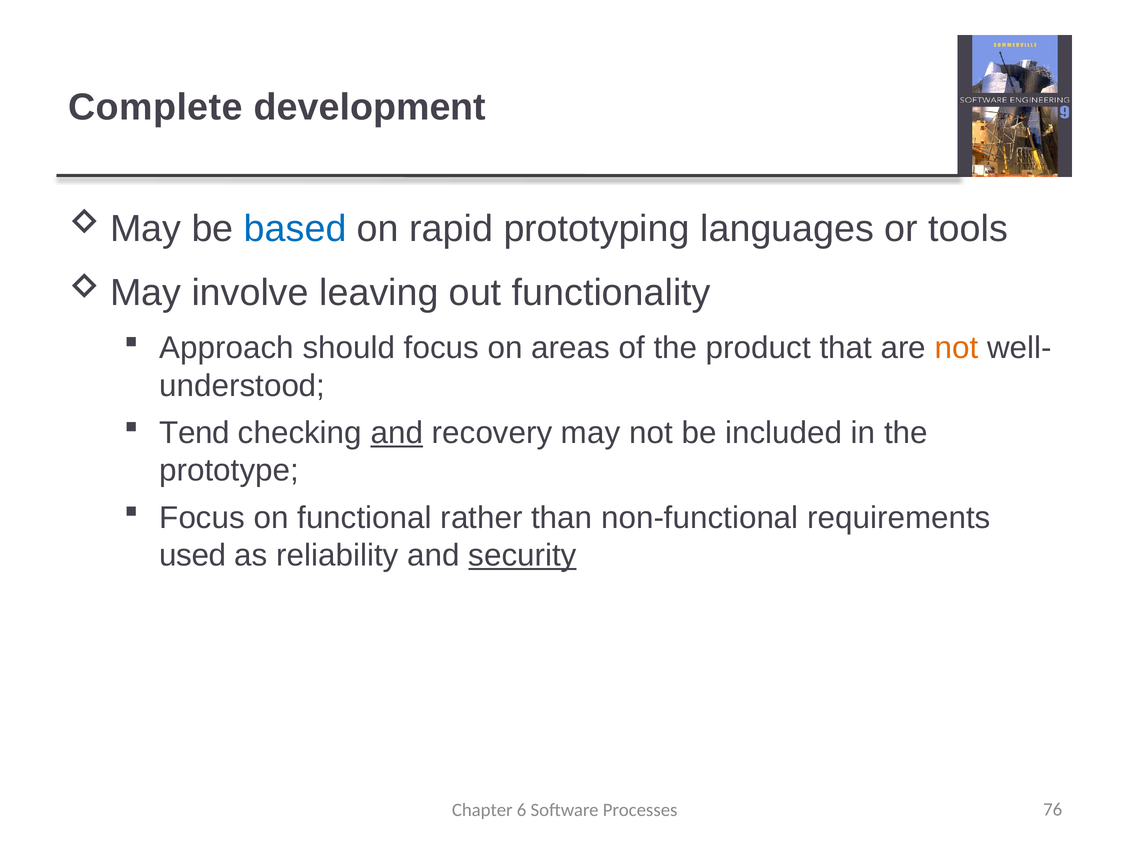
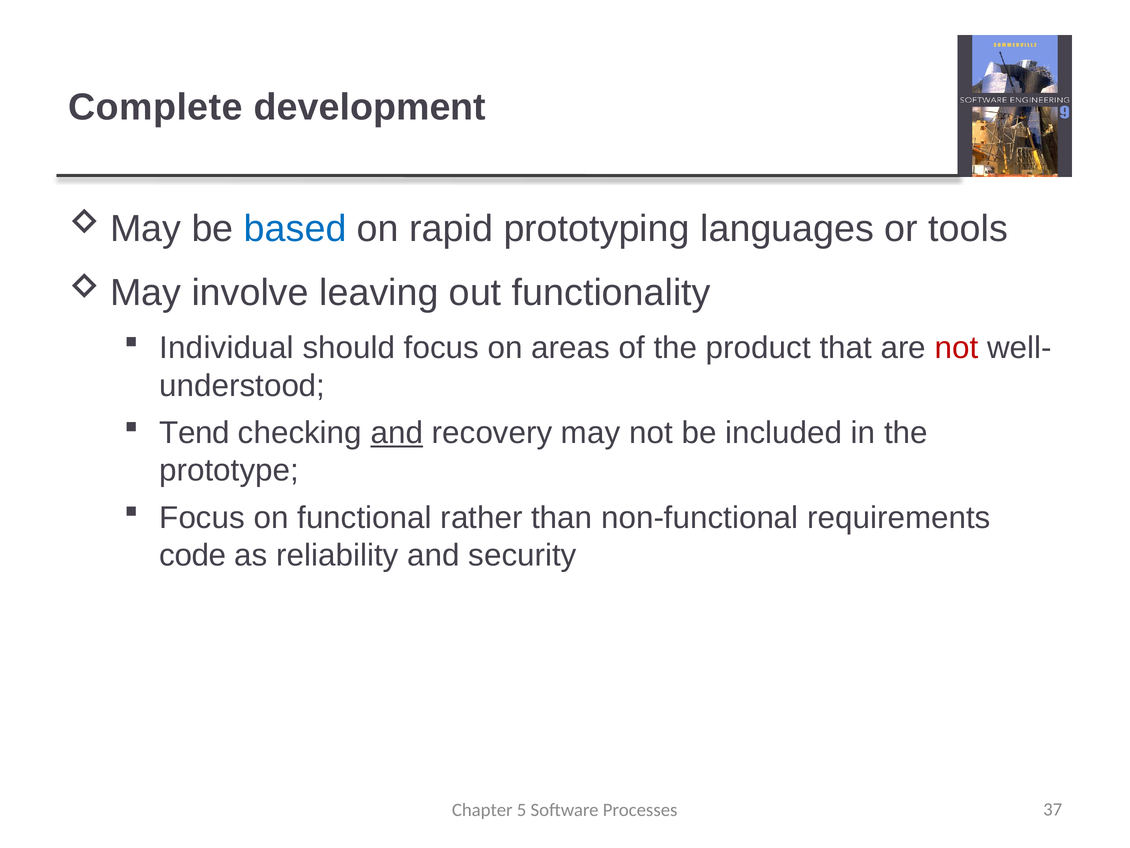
Approach: Approach -> Individual
not at (956, 348) colour: orange -> red
used: used -> code
security underline: present -> none
6: 6 -> 5
76: 76 -> 37
